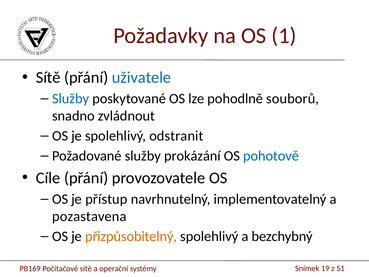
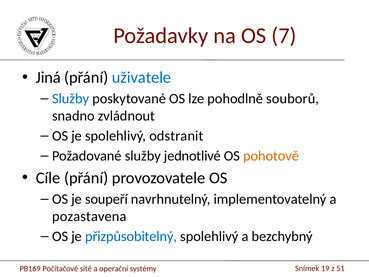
1: 1 -> 7
Sítě at (48, 77): Sítě -> Jiná
prokázání: prokázání -> jednotlivé
pohotově colour: blue -> orange
přístup: přístup -> soupeří
přizpůsobitelný colour: orange -> blue
